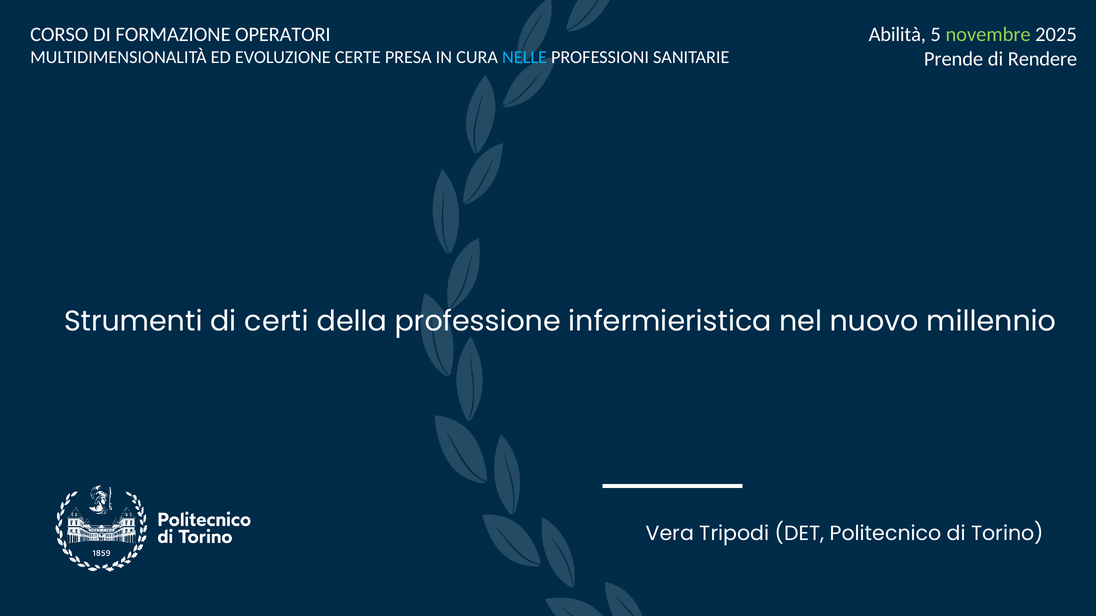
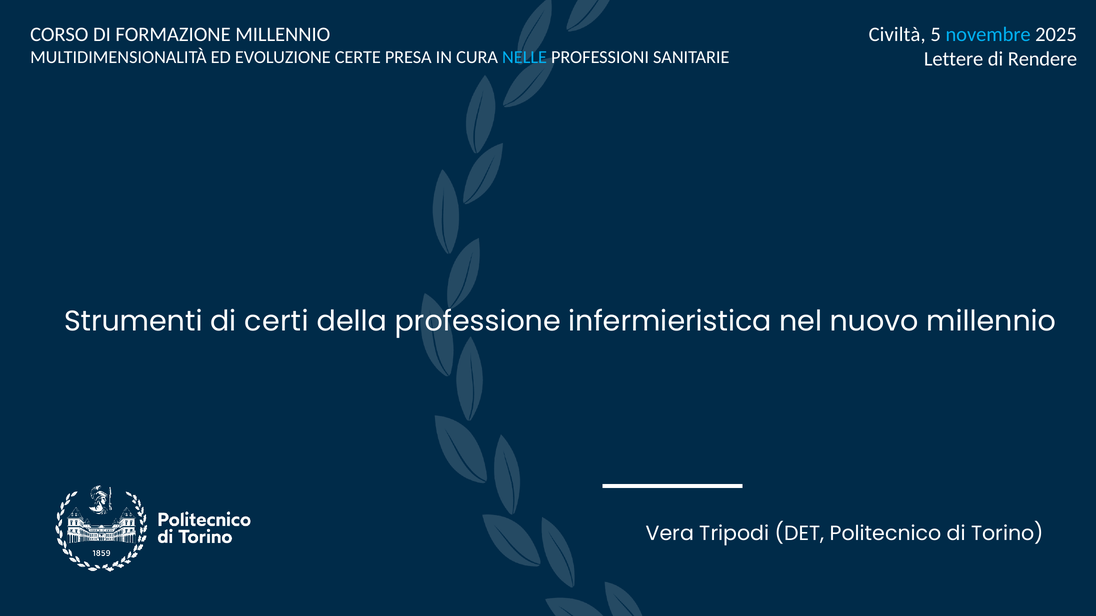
FORMAZIONE OPERATORI: OPERATORI -> MILLENNIO
Abilità: Abilità -> Civiltà
novembre colour: light green -> light blue
Prende: Prende -> Lettere
